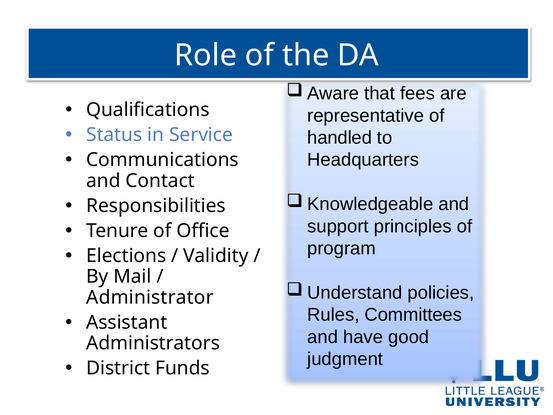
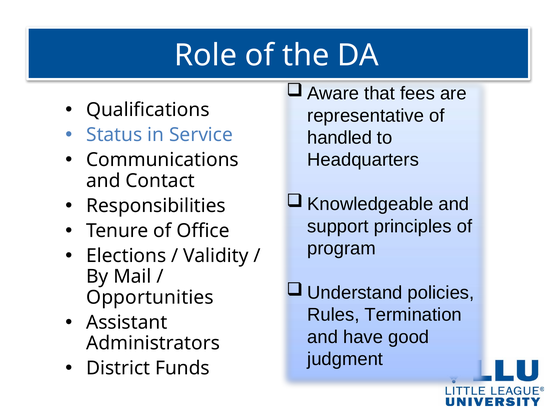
Administrator: Administrator -> Opportunities
Committees: Committees -> Termination
